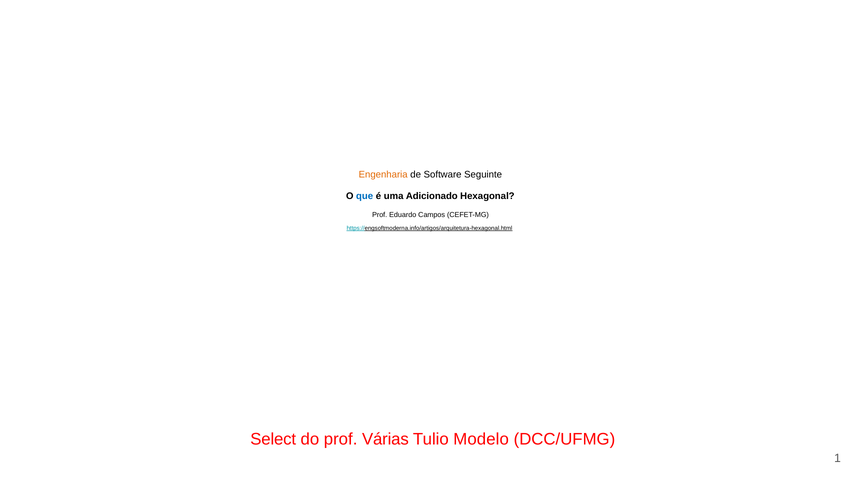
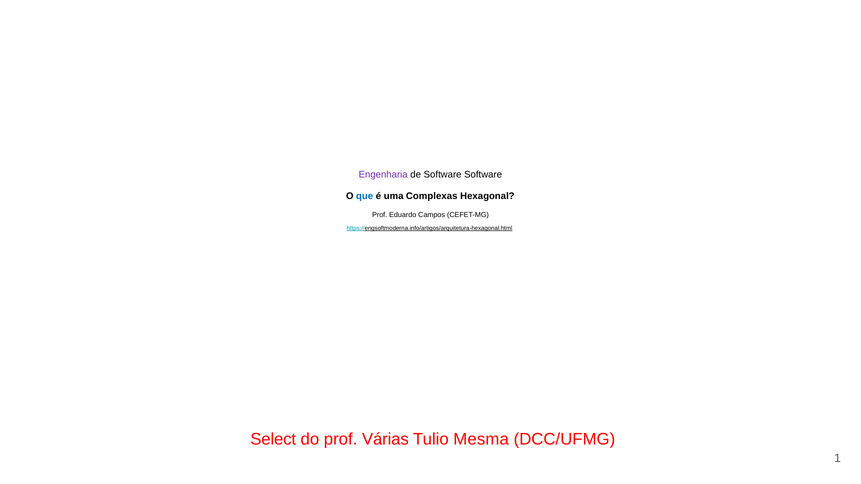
Engenharia colour: orange -> purple
Software Seguinte: Seguinte -> Software
Adicionado: Adicionado -> Complexas
Modelo: Modelo -> Mesma
